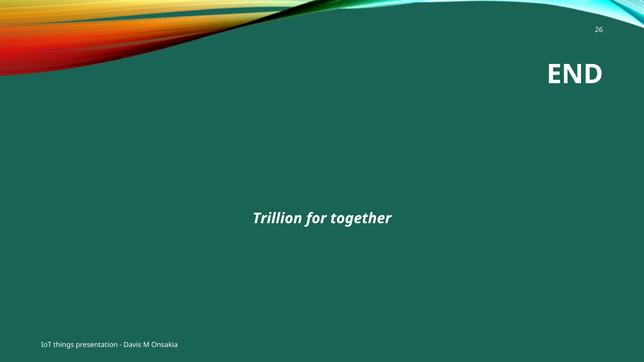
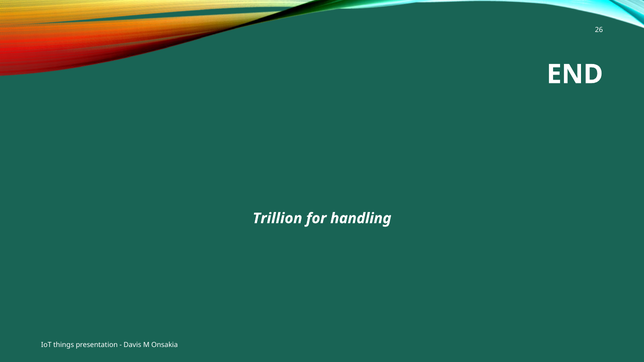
together: together -> handling
